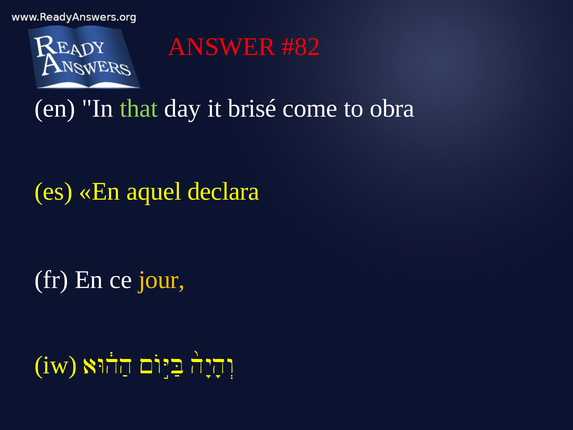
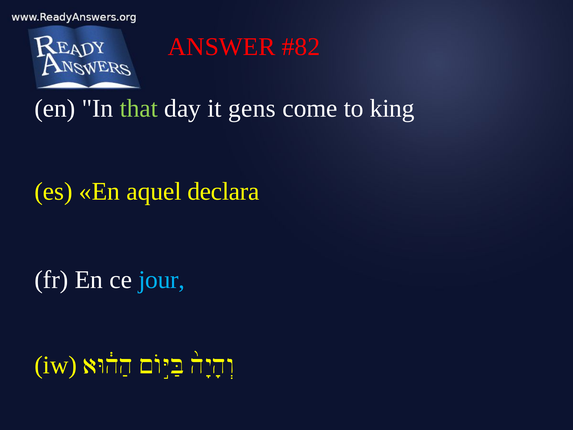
brisé: brisé -> gens
obra: obra -> king
jour colour: yellow -> light blue
